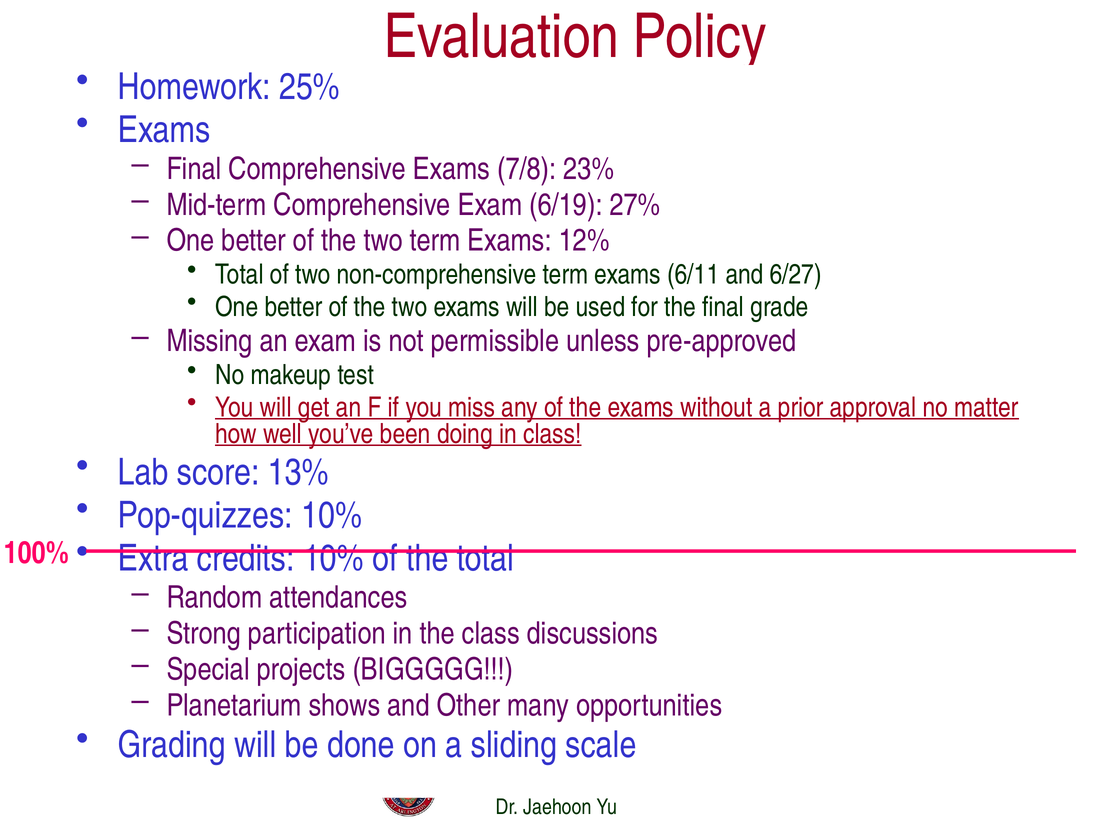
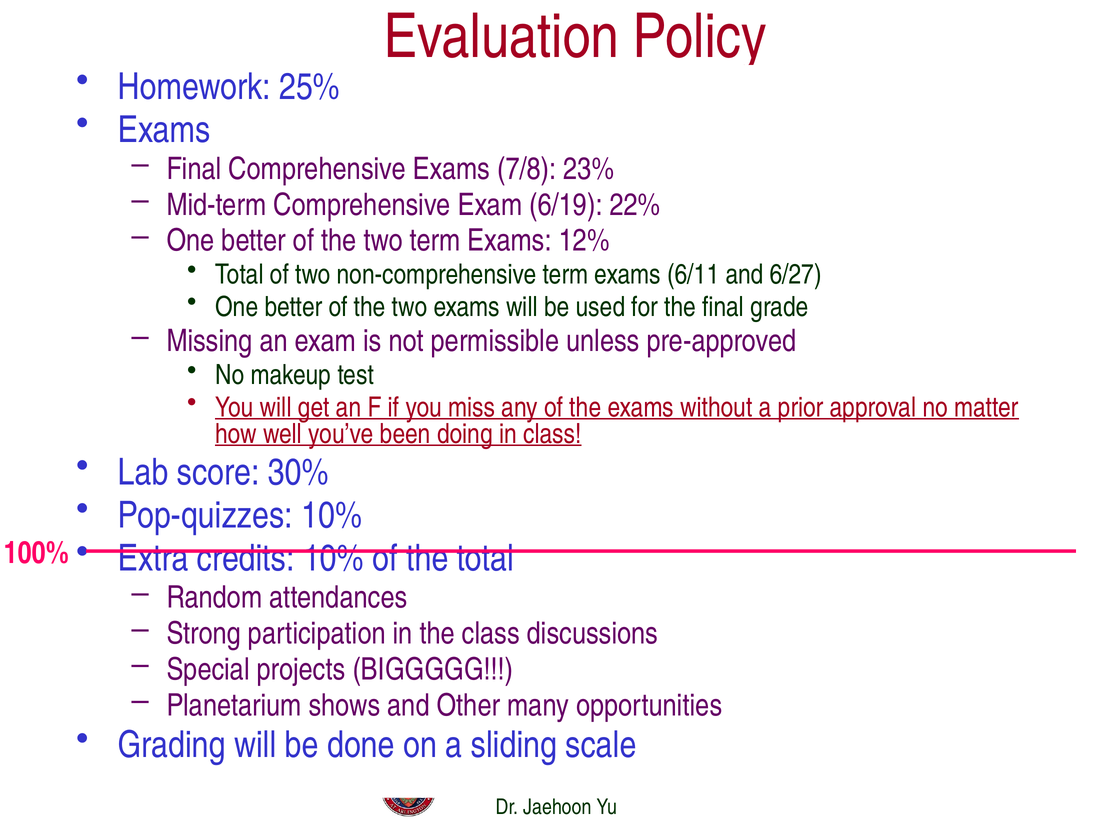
27%: 27% -> 22%
13%: 13% -> 30%
